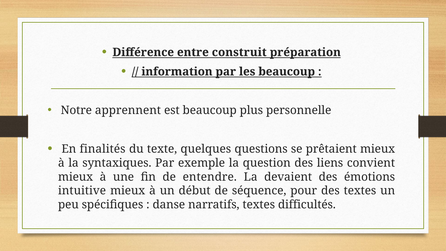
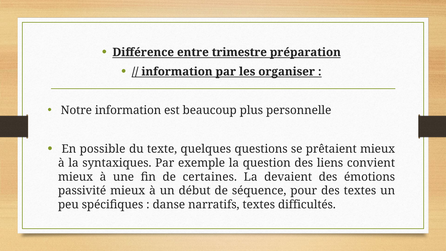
construit: construit -> trimestre
les beaucoup: beaucoup -> organiser
Notre apprennent: apprennent -> information
finalités: finalités -> possible
entendre: entendre -> certaines
intuitive: intuitive -> passivité
